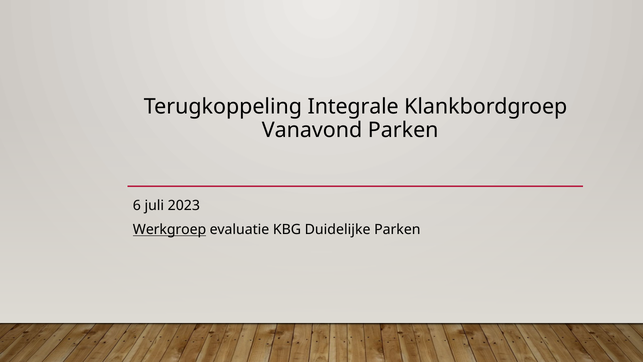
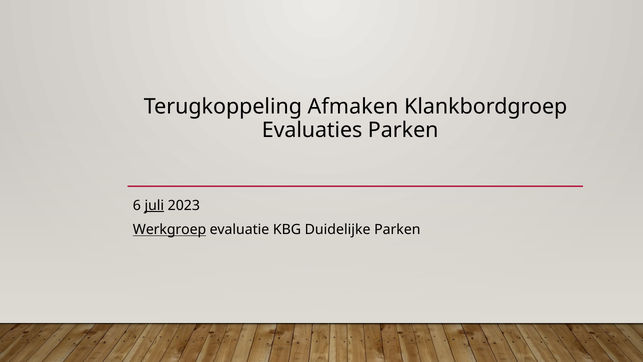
Integrale: Integrale -> Afmaken
Vanavond: Vanavond -> Evaluaties
juli underline: none -> present
